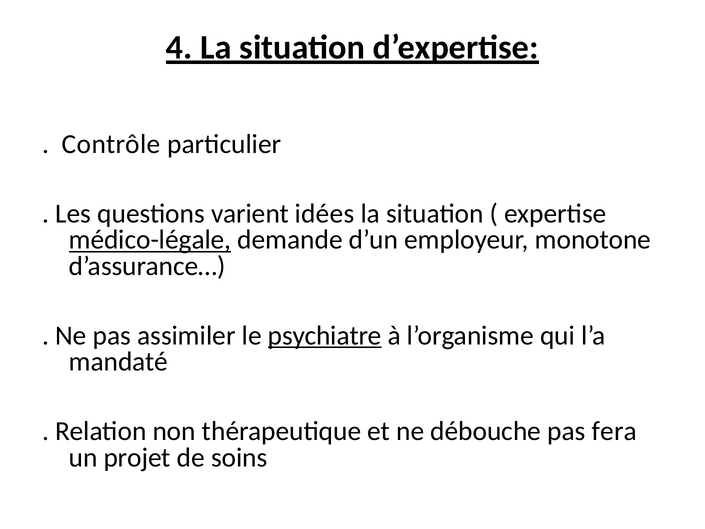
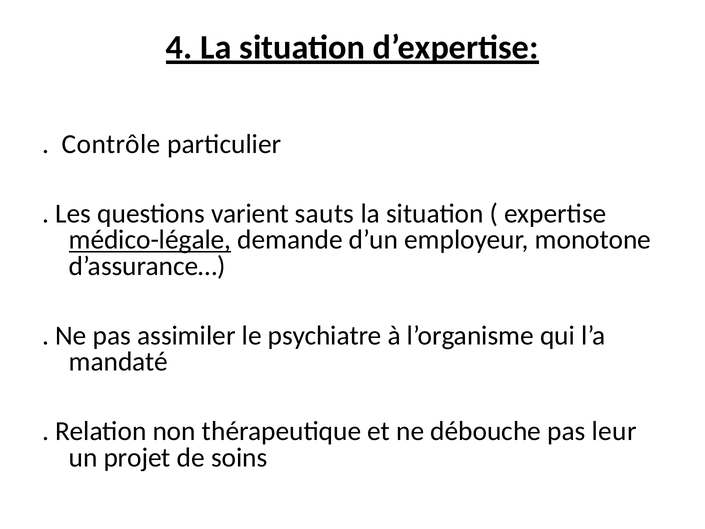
idées: idées -> sauts
psychiatre underline: present -> none
fera: fera -> leur
